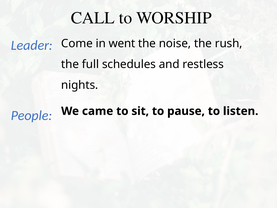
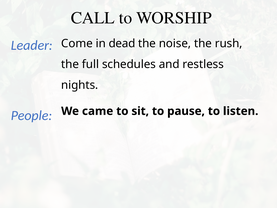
went: went -> dead
